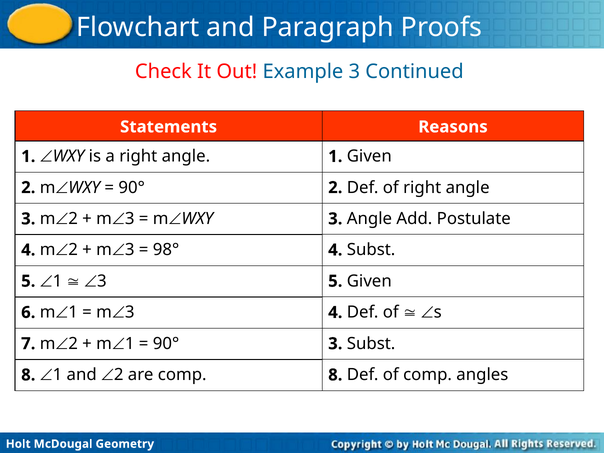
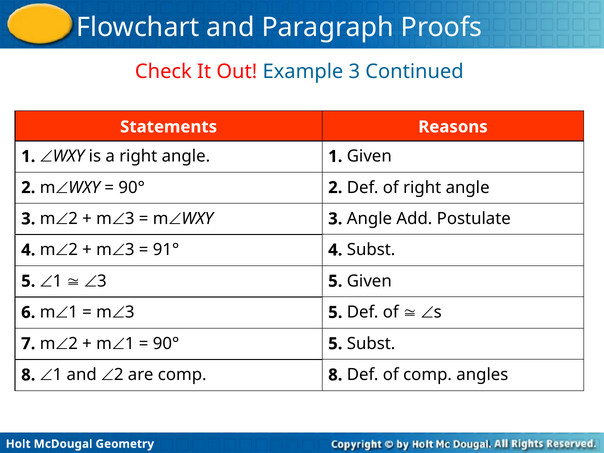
98°: 98° -> 91°
m3 4: 4 -> 5
90° 3: 3 -> 5
